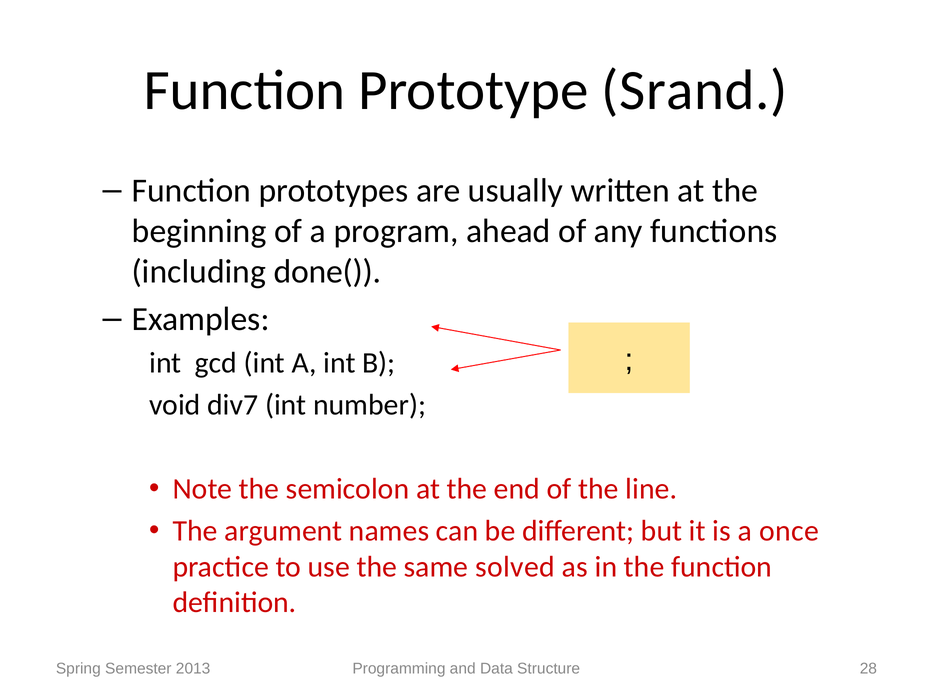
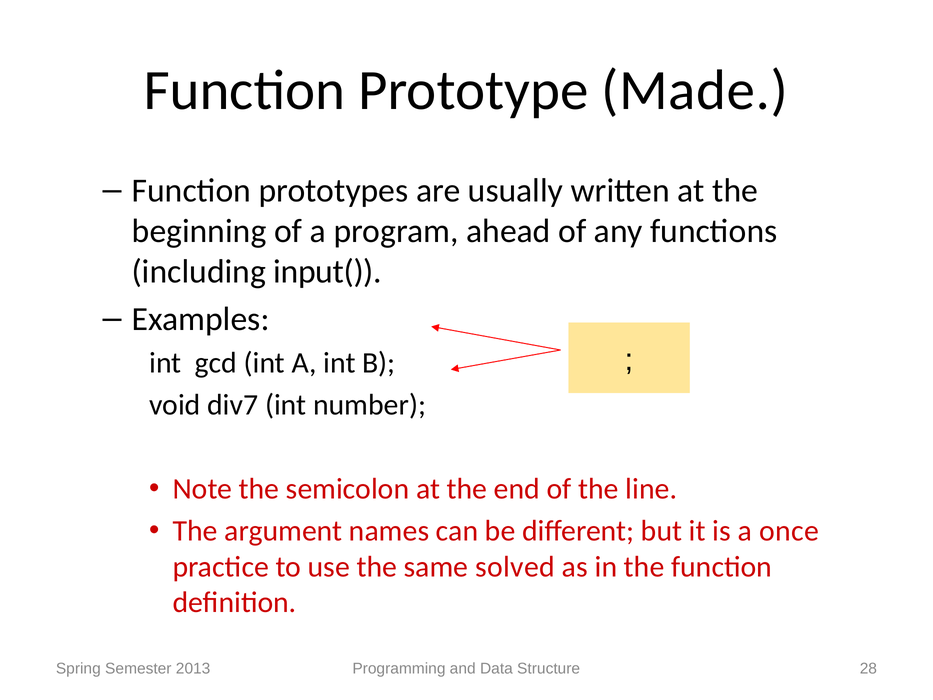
Srand: Srand -> Made
done(: done( -> input(
